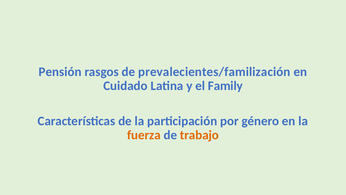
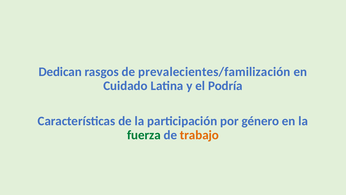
Pensión: Pensión -> Dedican
Family: Family -> Podría
fuerza colour: orange -> green
